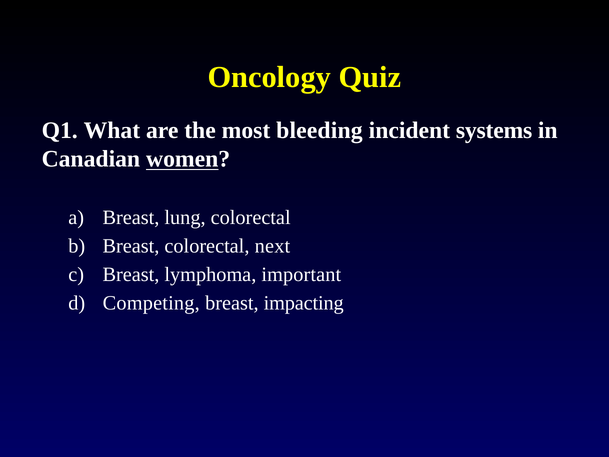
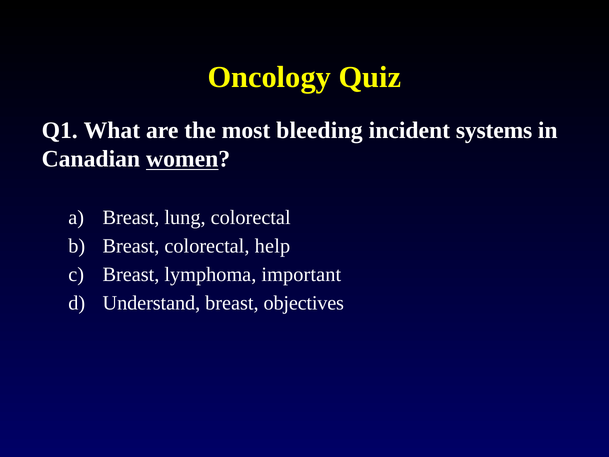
next: next -> help
Competing: Competing -> Understand
impacting: impacting -> objectives
